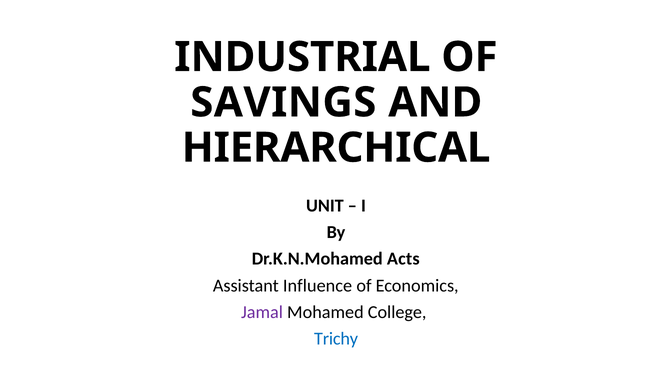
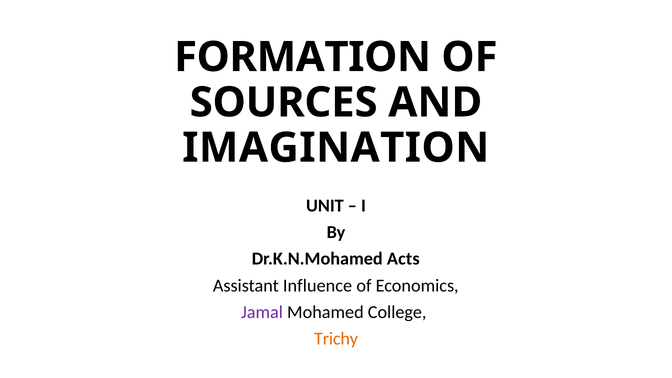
INDUSTRIAL: INDUSTRIAL -> FORMATION
SAVINGS: SAVINGS -> SOURCES
HIERARCHICAL: HIERARCHICAL -> IMAGINATION
Trichy colour: blue -> orange
